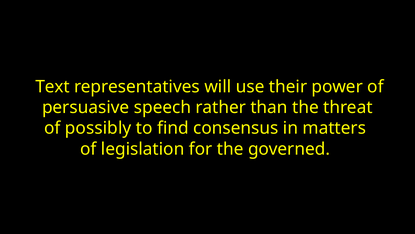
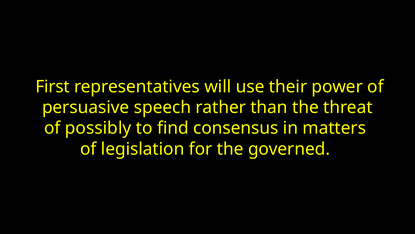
Text: Text -> First
